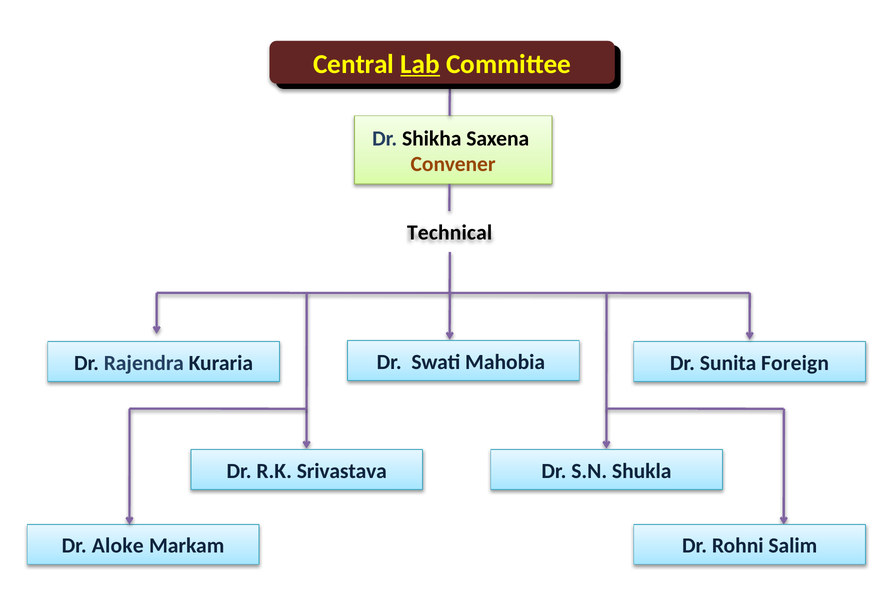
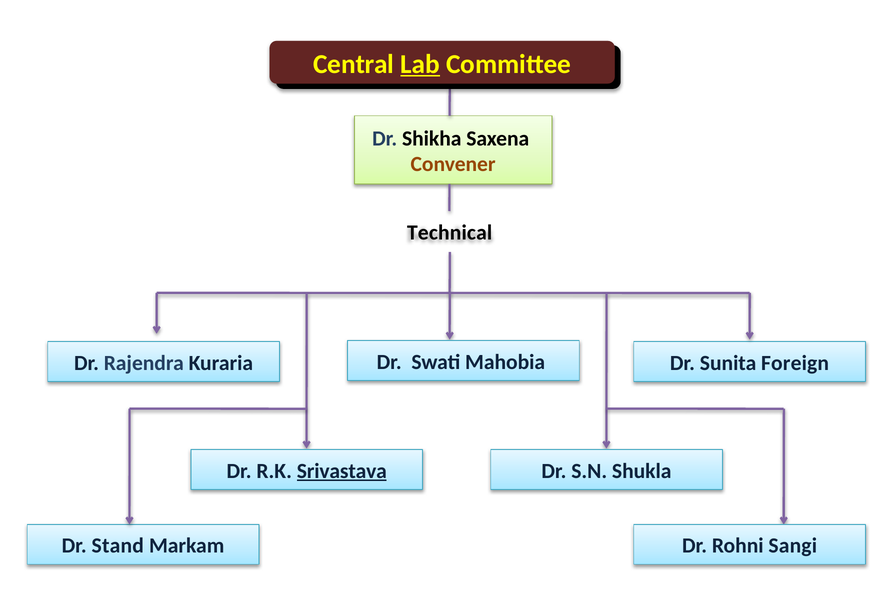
Srivastava underline: none -> present
Aloke: Aloke -> Stand
Salim: Salim -> Sangi
